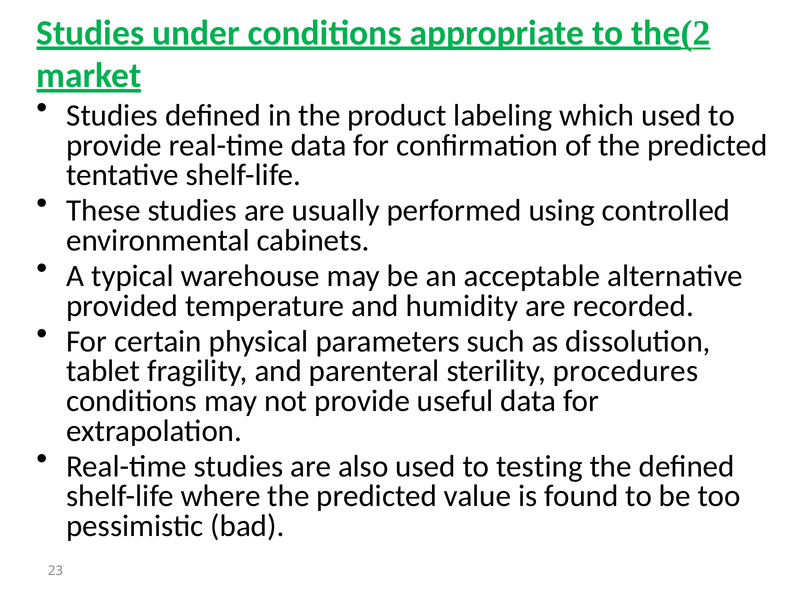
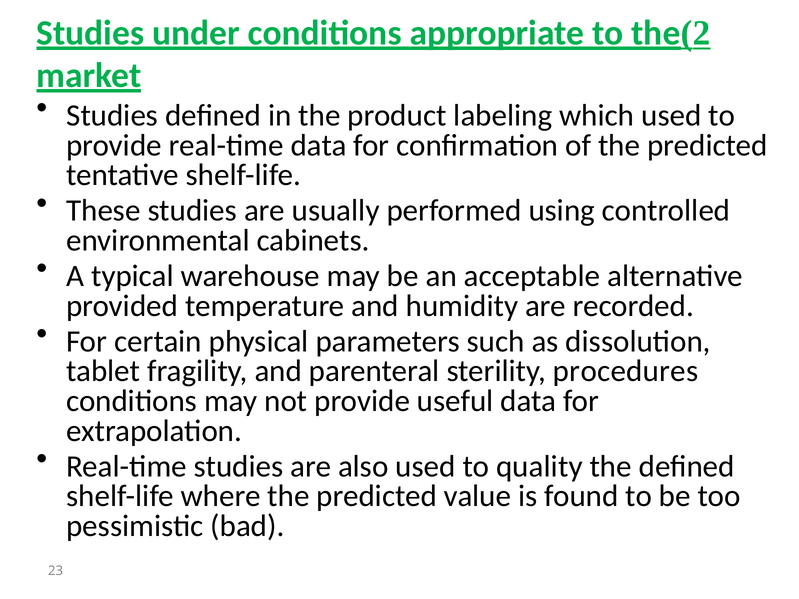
testing: testing -> quality
